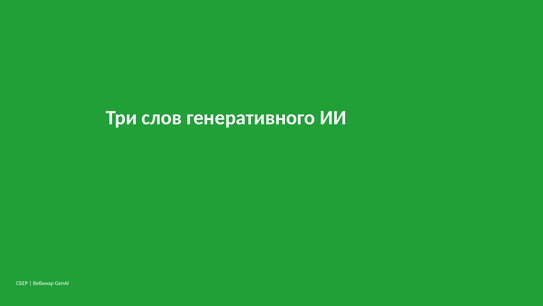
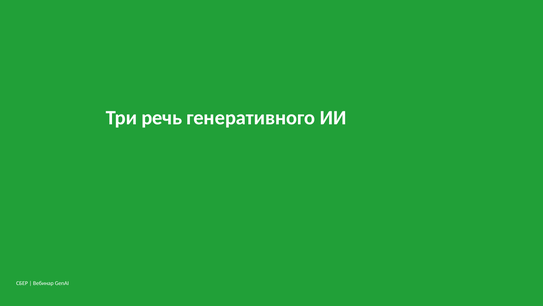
слов: слов -> речь
